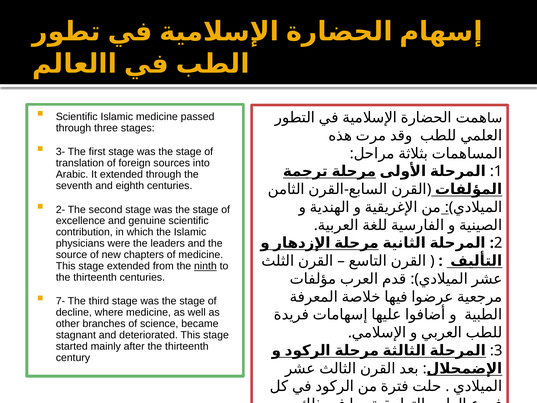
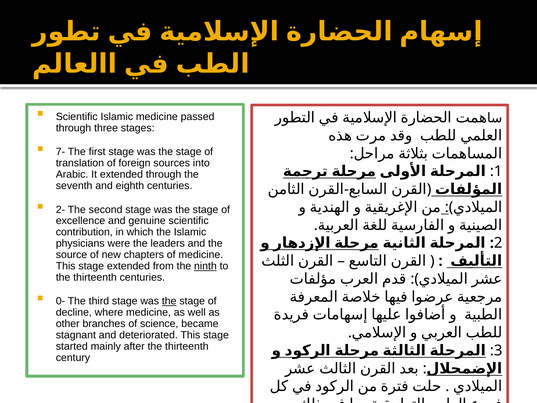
3-: 3- -> 7-
7-: 7- -> 0-
the at (169, 301) underline: none -> present
